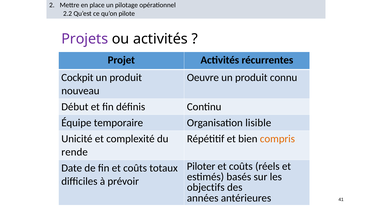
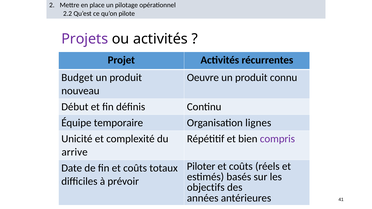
Cockpit: Cockpit -> Budget
lisible: lisible -> lignes
compris colour: orange -> purple
rende: rende -> arrive
